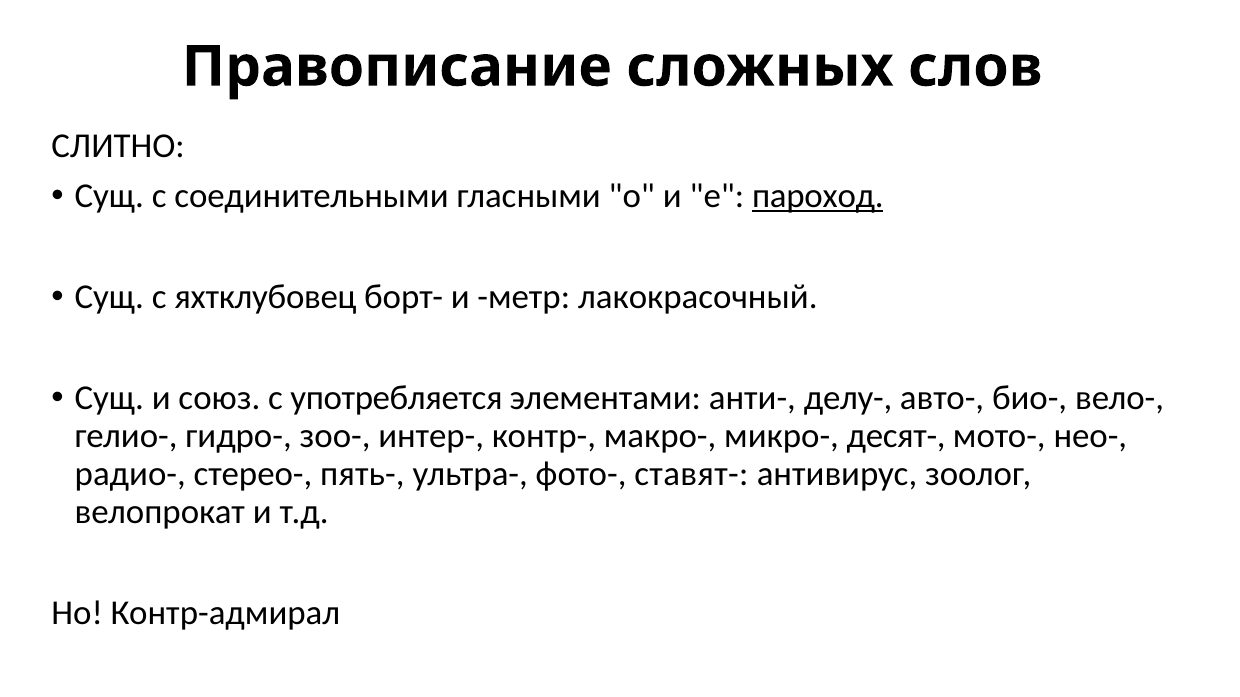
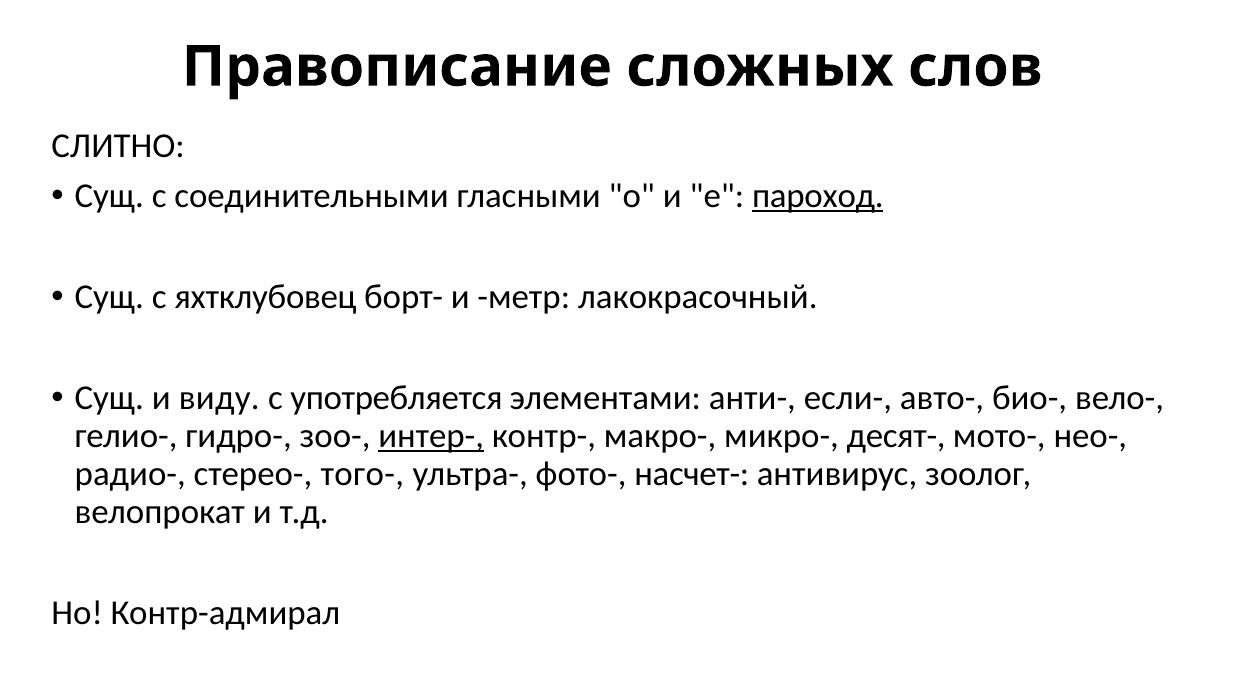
союз: союз -> виду
делу-: делу- -> если-
интер- underline: none -> present
пять-: пять- -> того-
ставят-: ставят- -> насчет-
